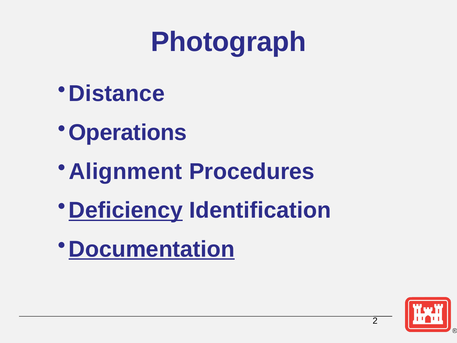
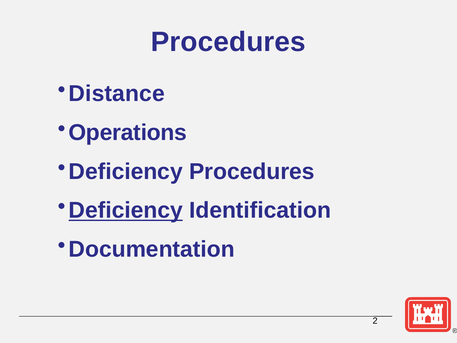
Photograph at (228, 42): Photograph -> Procedures
Alignment at (126, 171): Alignment -> Deficiency
Documentation underline: present -> none
